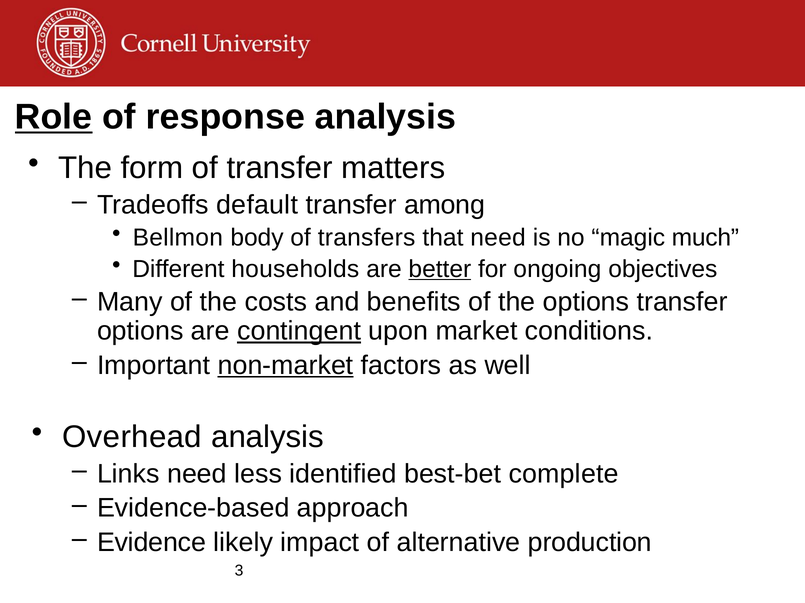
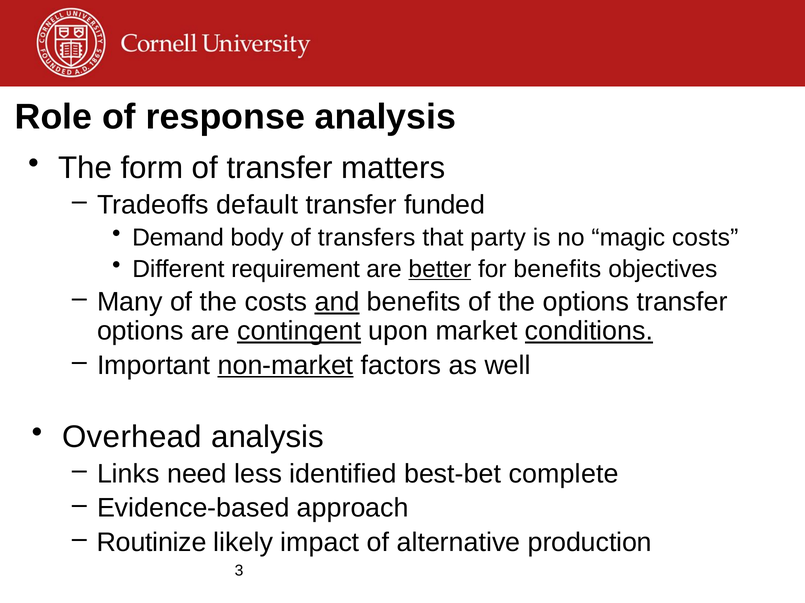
Role underline: present -> none
among: among -> funded
Bellmon: Bellmon -> Demand
that need: need -> party
magic much: much -> costs
households: households -> requirement
for ongoing: ongoing -> benefits
and underline: none -> present
conditions underline: none -> present
Evidence: Evidence -> Routinize
